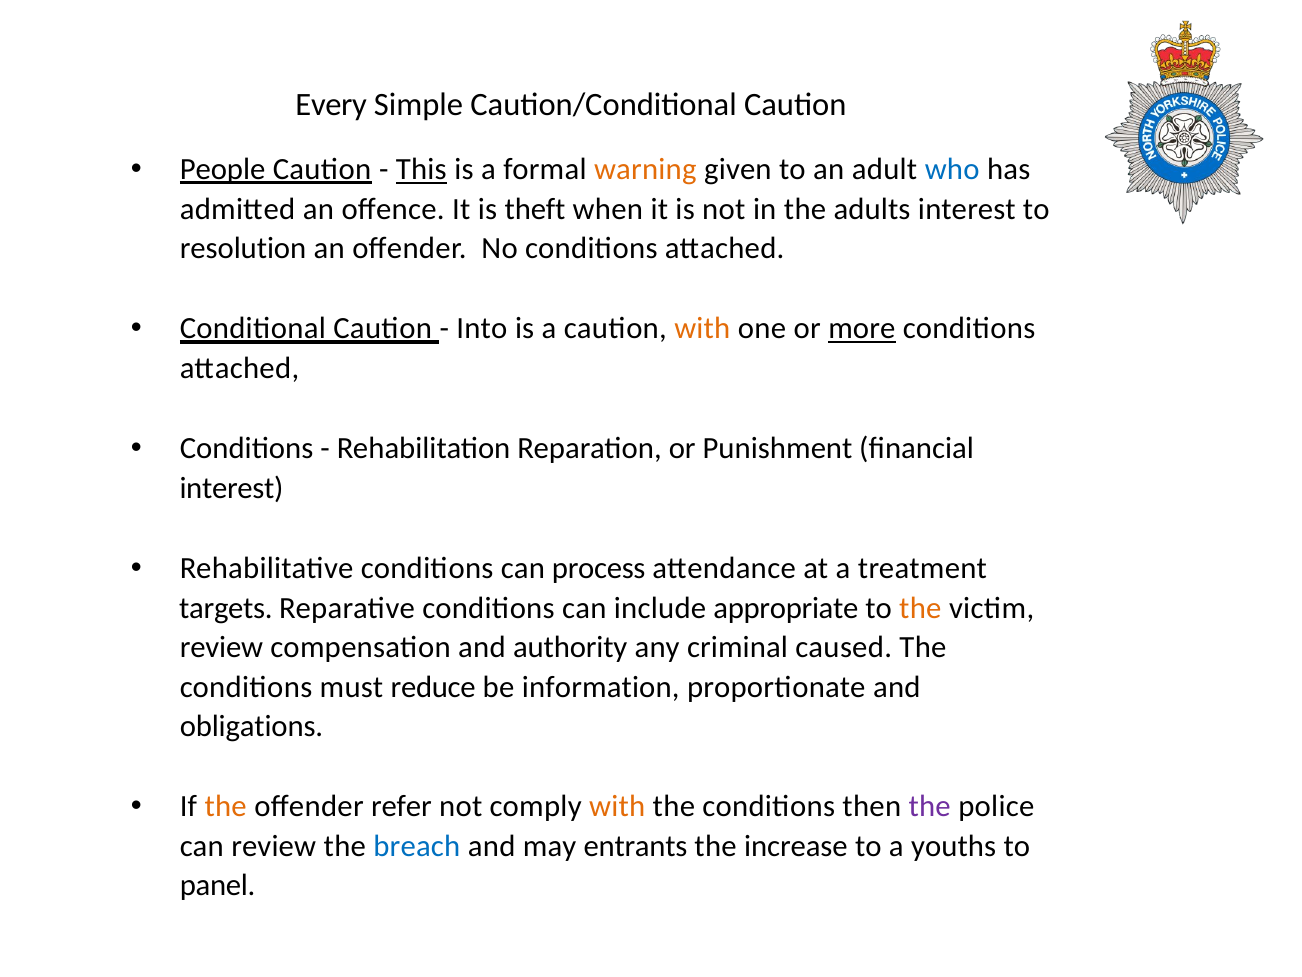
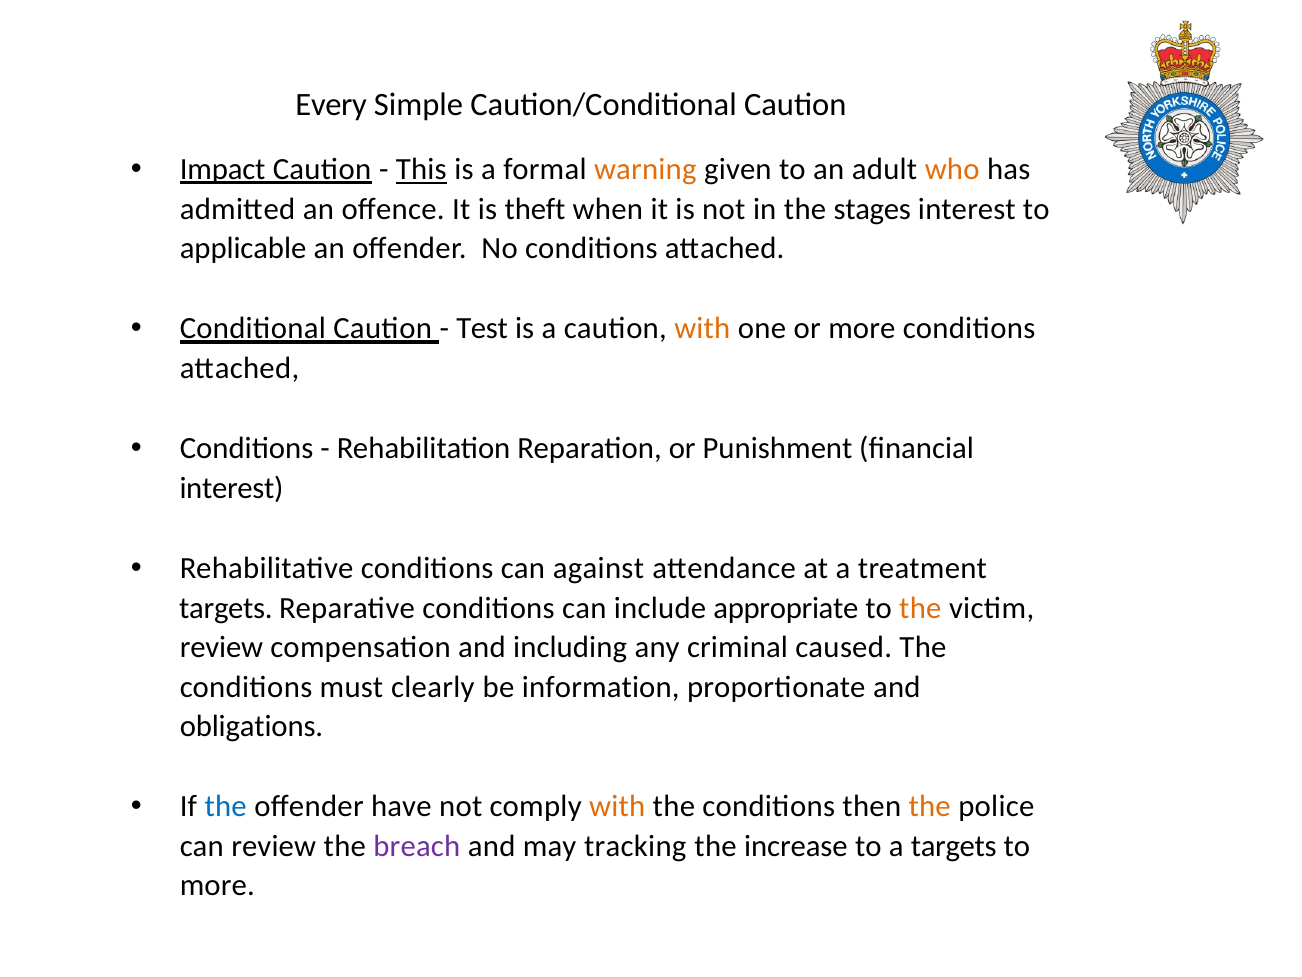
People: People -> Impact
who colour: blue -> orange
adults: adults -> stages
resolution: resolution -> applicable
Into: Into -> Test
more at (862, 329) underline: present -> none
process: process -> against
authority: authority -> including
reduce: reduce -> clearly
the at (226, 806) colour: orange -> blue
refer: refer -> have
the at (930, 806) colour: purple -> orange
breach colour: blue -> purple
entrants: entrants -> tracking
a youths: youths -> targets
panel at (218, 885): panel -> more
